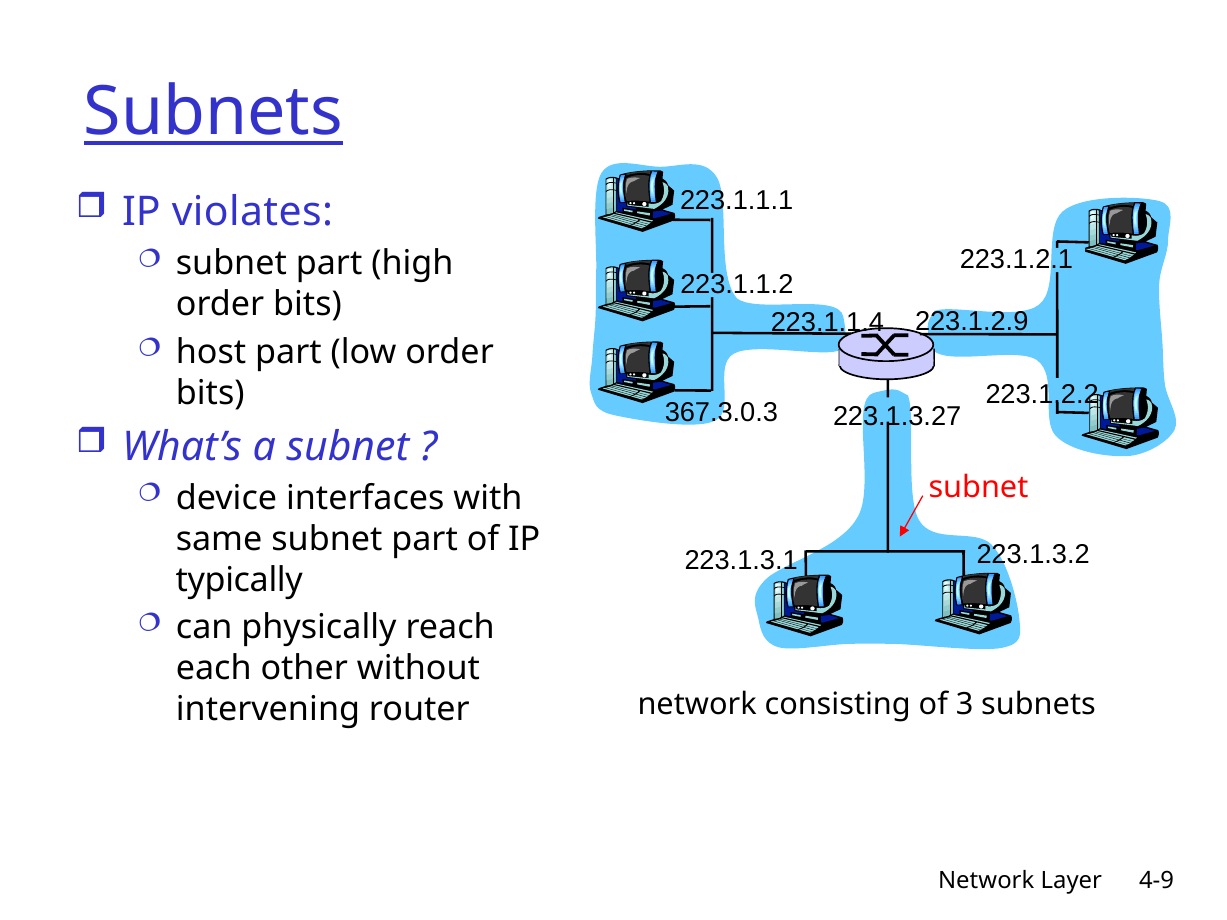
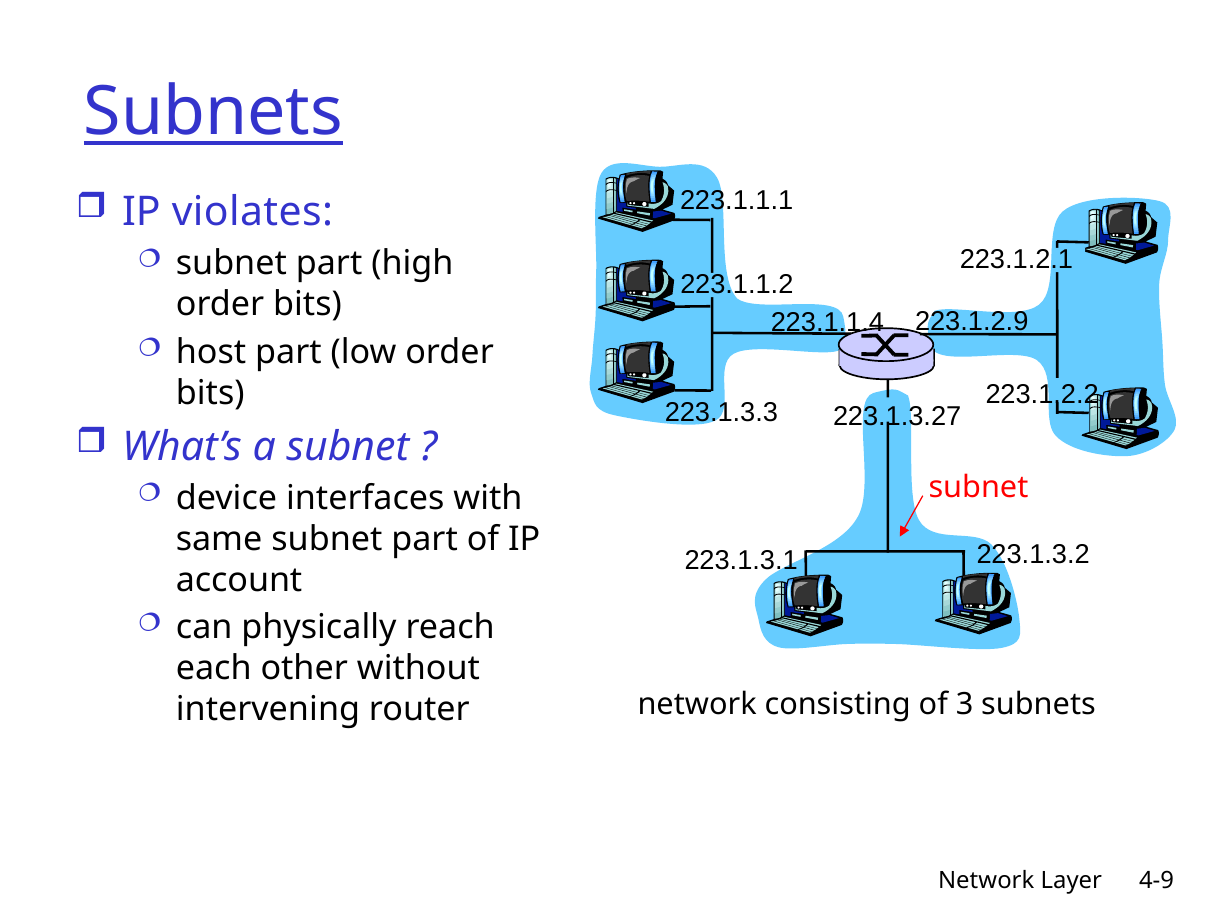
367.3.0.3: 367.3.0.3 -> 223.1.3.3
typically: typically -> account
